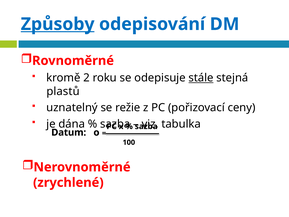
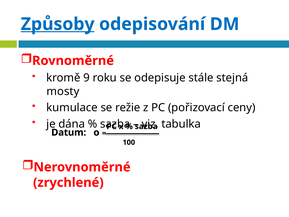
2: 2 -> 9
stále underline: present -> none
plastů: plastů -> mosty
uznatelný: uznatelný -> kumulace
